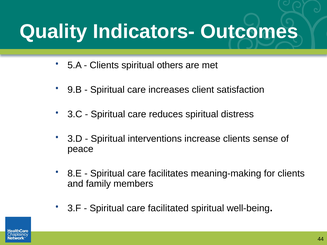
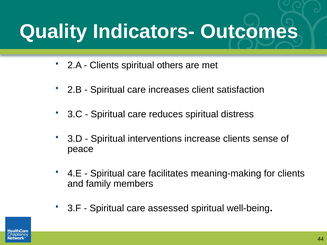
5.A: 5.A -> 2.A
9.B: 9.B -> 2.B
8.E: 8.E -> 4.E
facilitated: facilitated -> assessed
